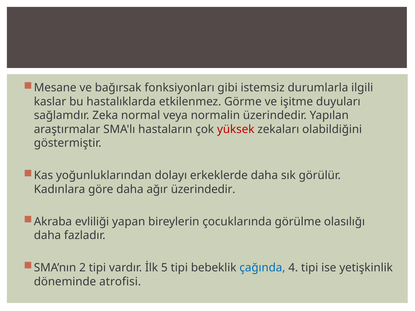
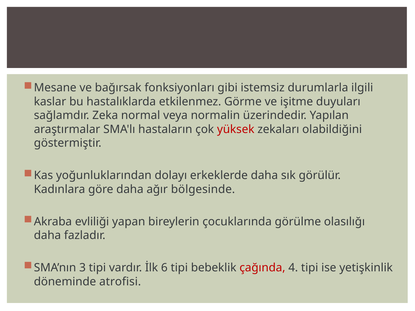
ağır üzerindedir: üzerindedir -> bölgesinde
2: 2 -> 3
5: 5 -> 6
çağında colour: blue -> red
